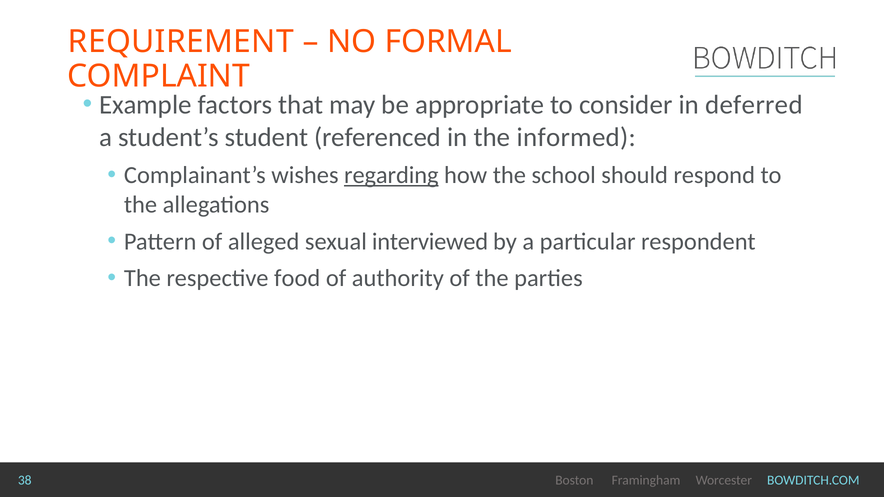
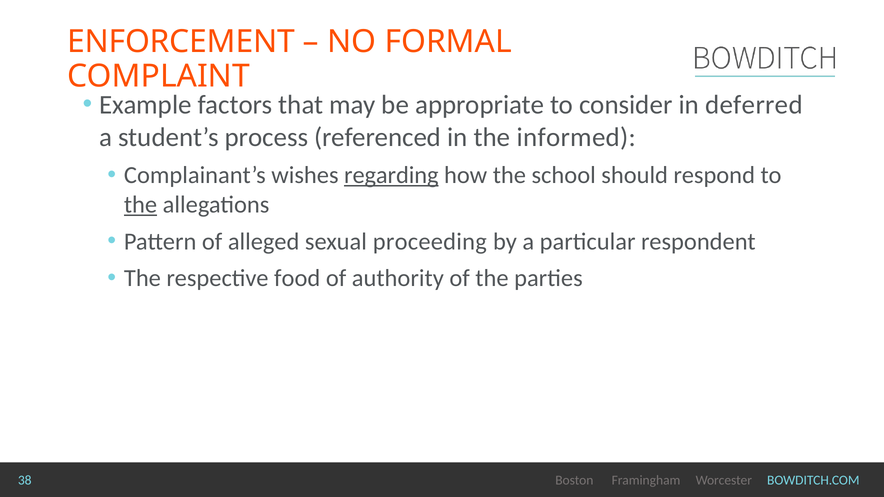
REQUIREMENT: REQUIREMENT -> ENFORCEMENT
student: student -> process
the at (141, 205) underline: none -> present
interviewed: interviewed -> proceeding
